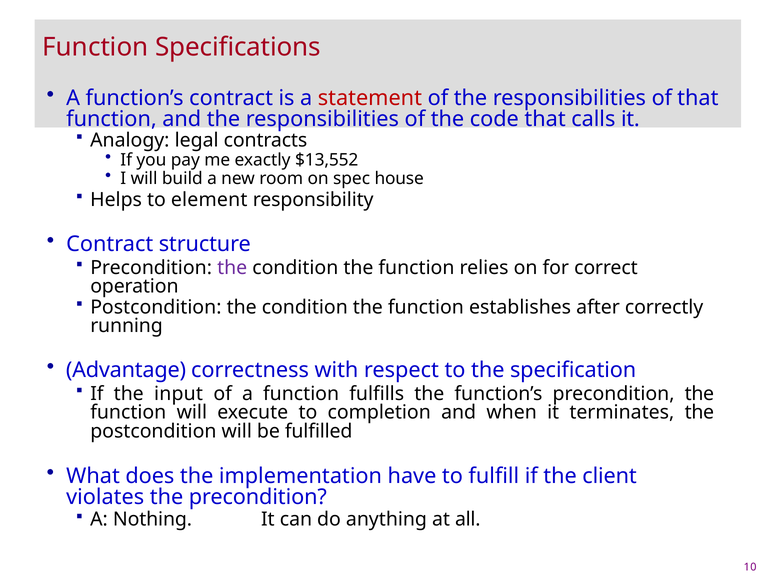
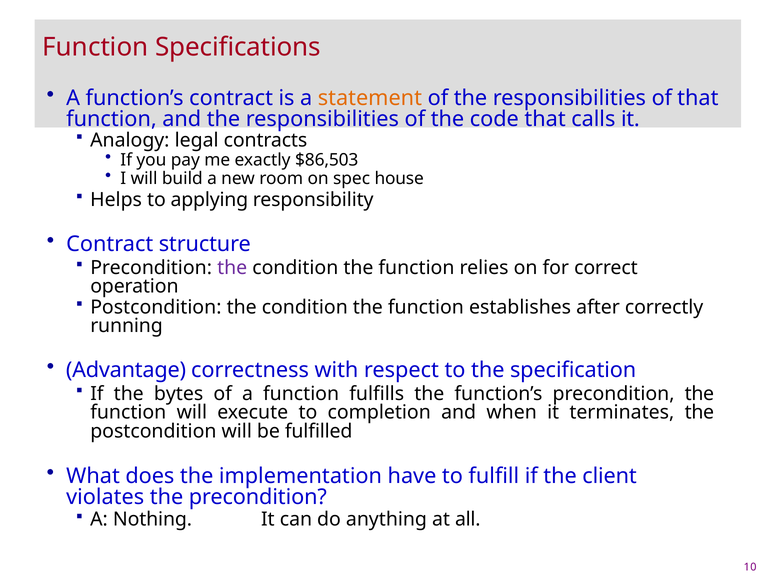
statement colour: red -> orange
$13,552: $13,552 -> $86,503
element: element -> applying
input: input -> bytes
